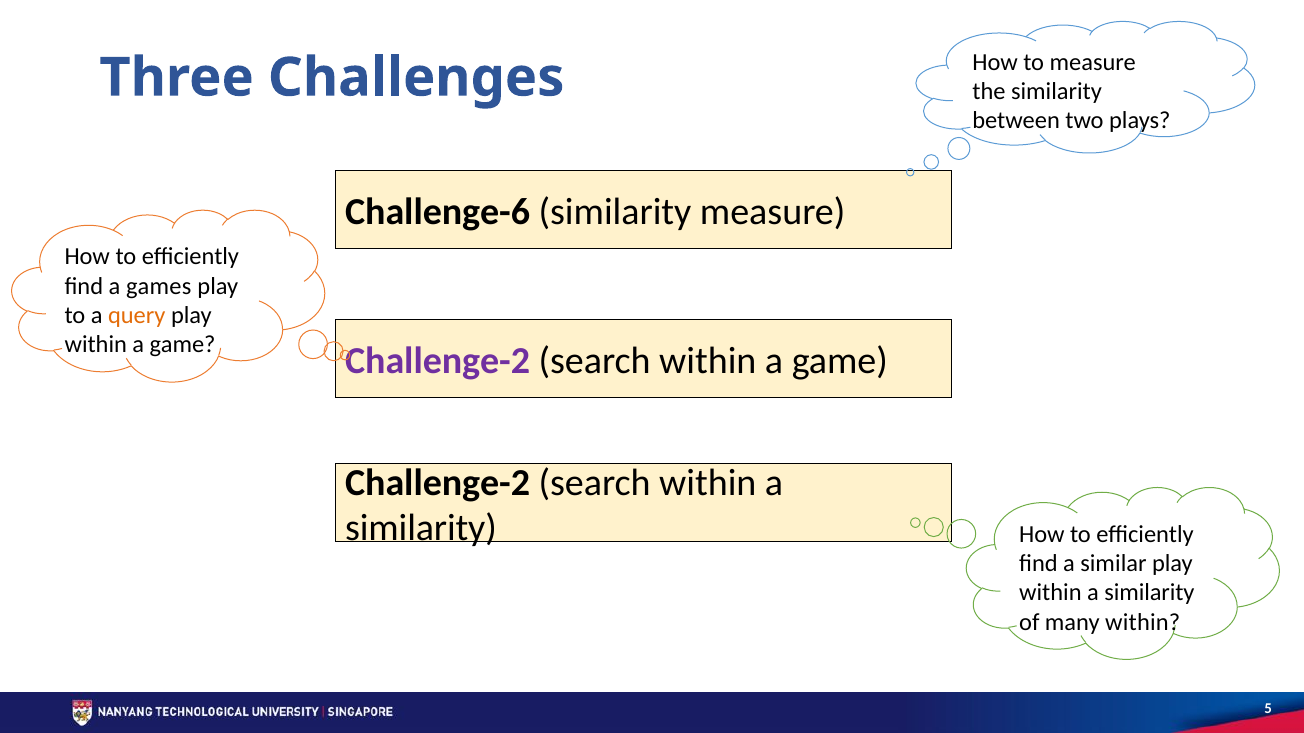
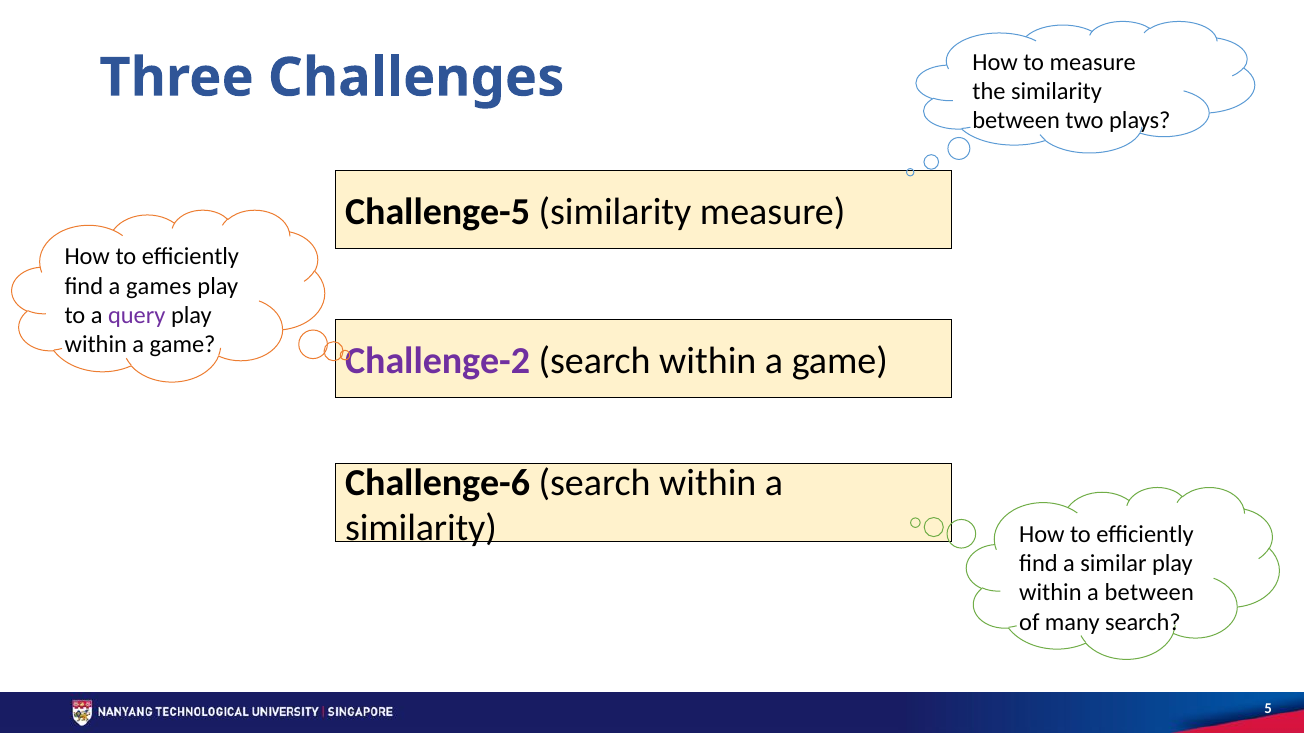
Challenge-6: Challenge-6 -> Challenge-5
query colour: orange -> purple
Challenge-2 at (438, 483): Challenge-2 -> Challenge-6
similarity at (1149, 593): similarity -> between
many within: within -> search
